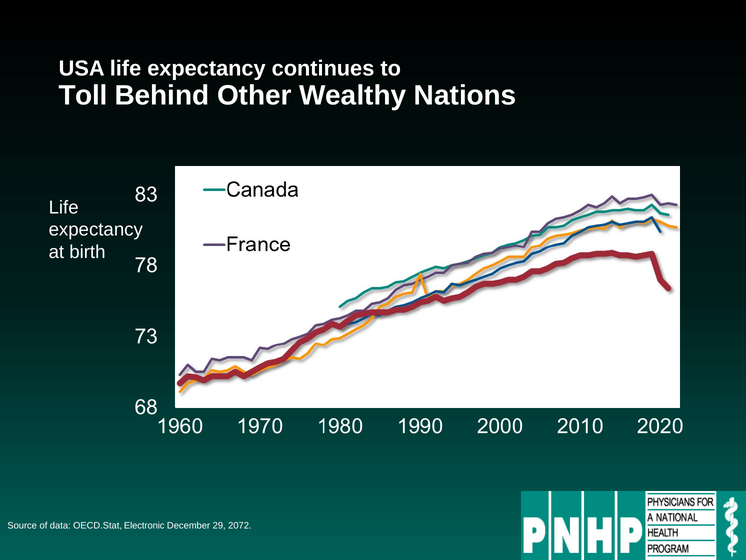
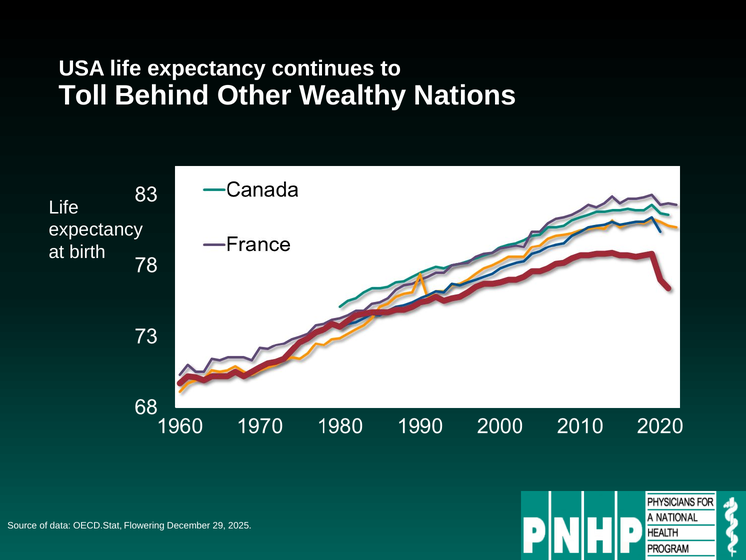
Electronic: Electronic -> Flowering
2072: 2072 -> 2025
